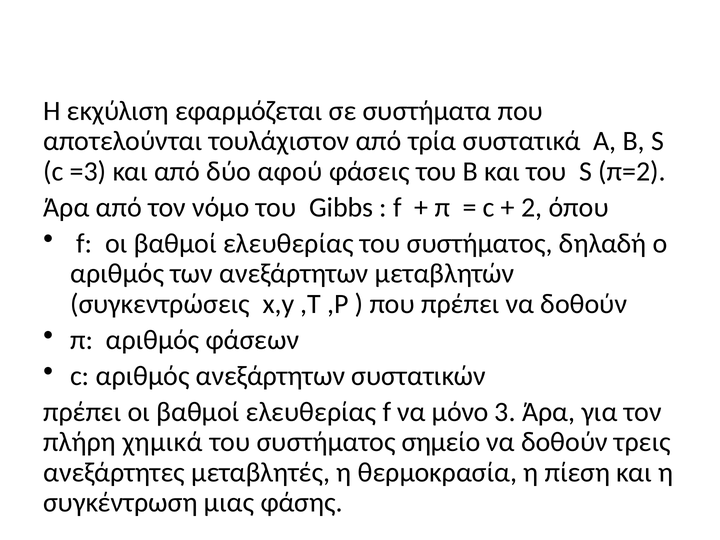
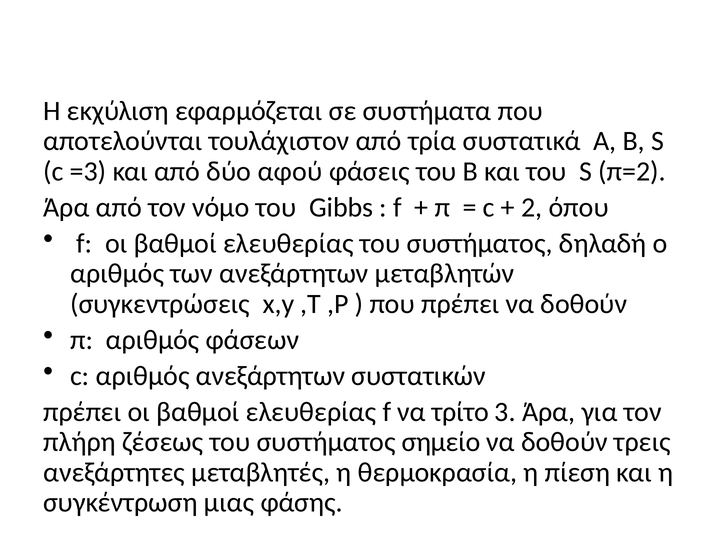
μόνο: μόνο -> τρίτο
χημικά: χημικά -> ζέσεως
